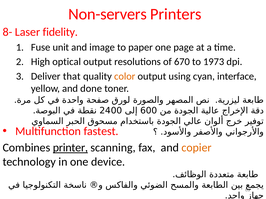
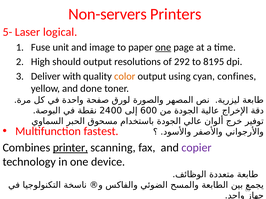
8-: 8- -> 5-
fidelity: fidelity -> logical
one at (163, 47) underline: none -> present
optical: optical -> should
670: 670 -> 292
1973: 1973 -> 8195
that: that -> with
interface: interface -> confines
copier colour: orange -> purple
